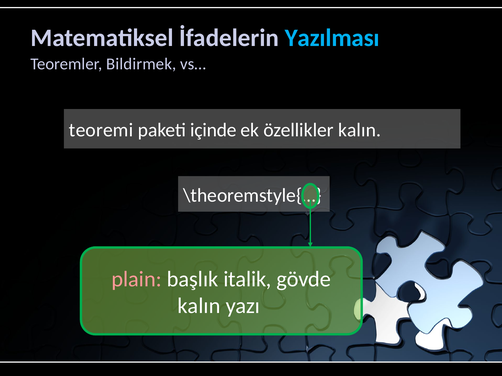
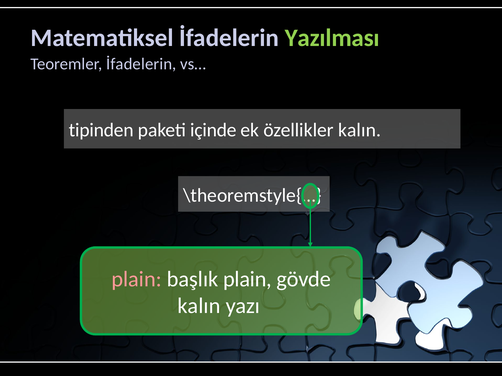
Yazılması colour: light blue -> light green
Teoremler Bildirmek: Bildirmek -> İfadelerin
teoremi: teoremi -> tipinden
başlık italik: italik -> plain
